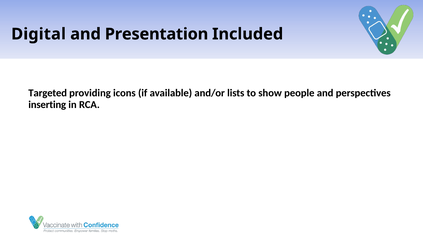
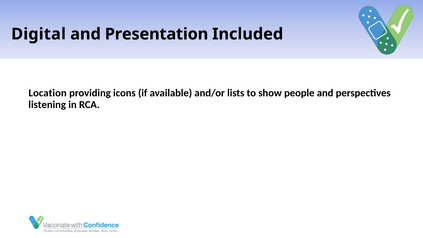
Targeted: Targeted -> Location
inserting: inserting -> listening
